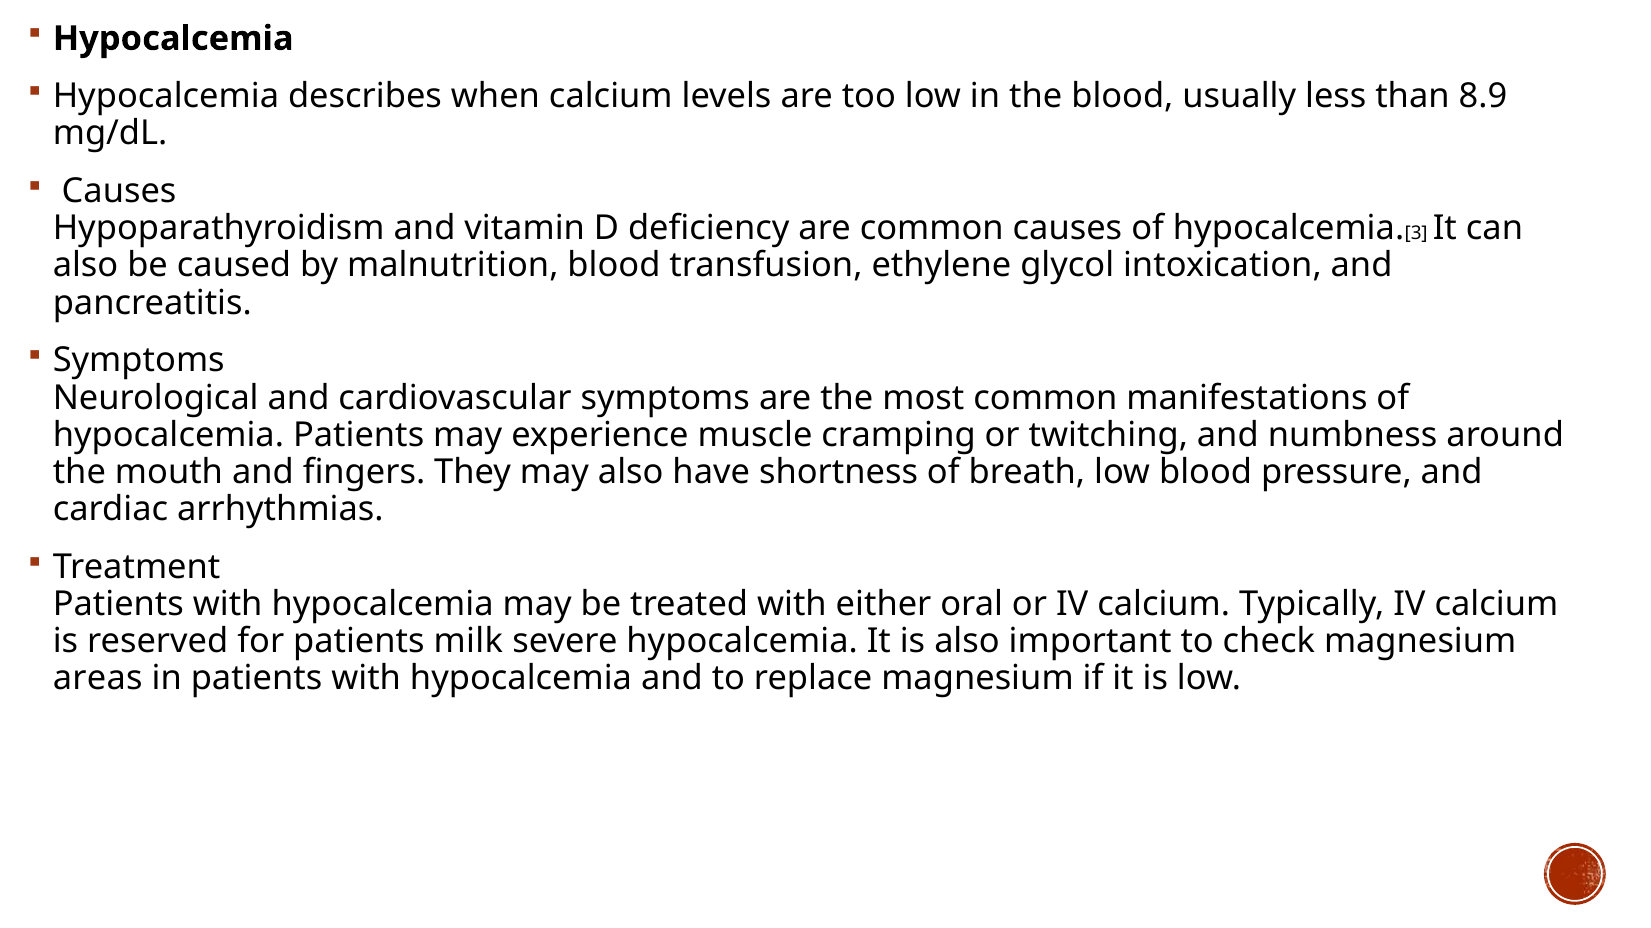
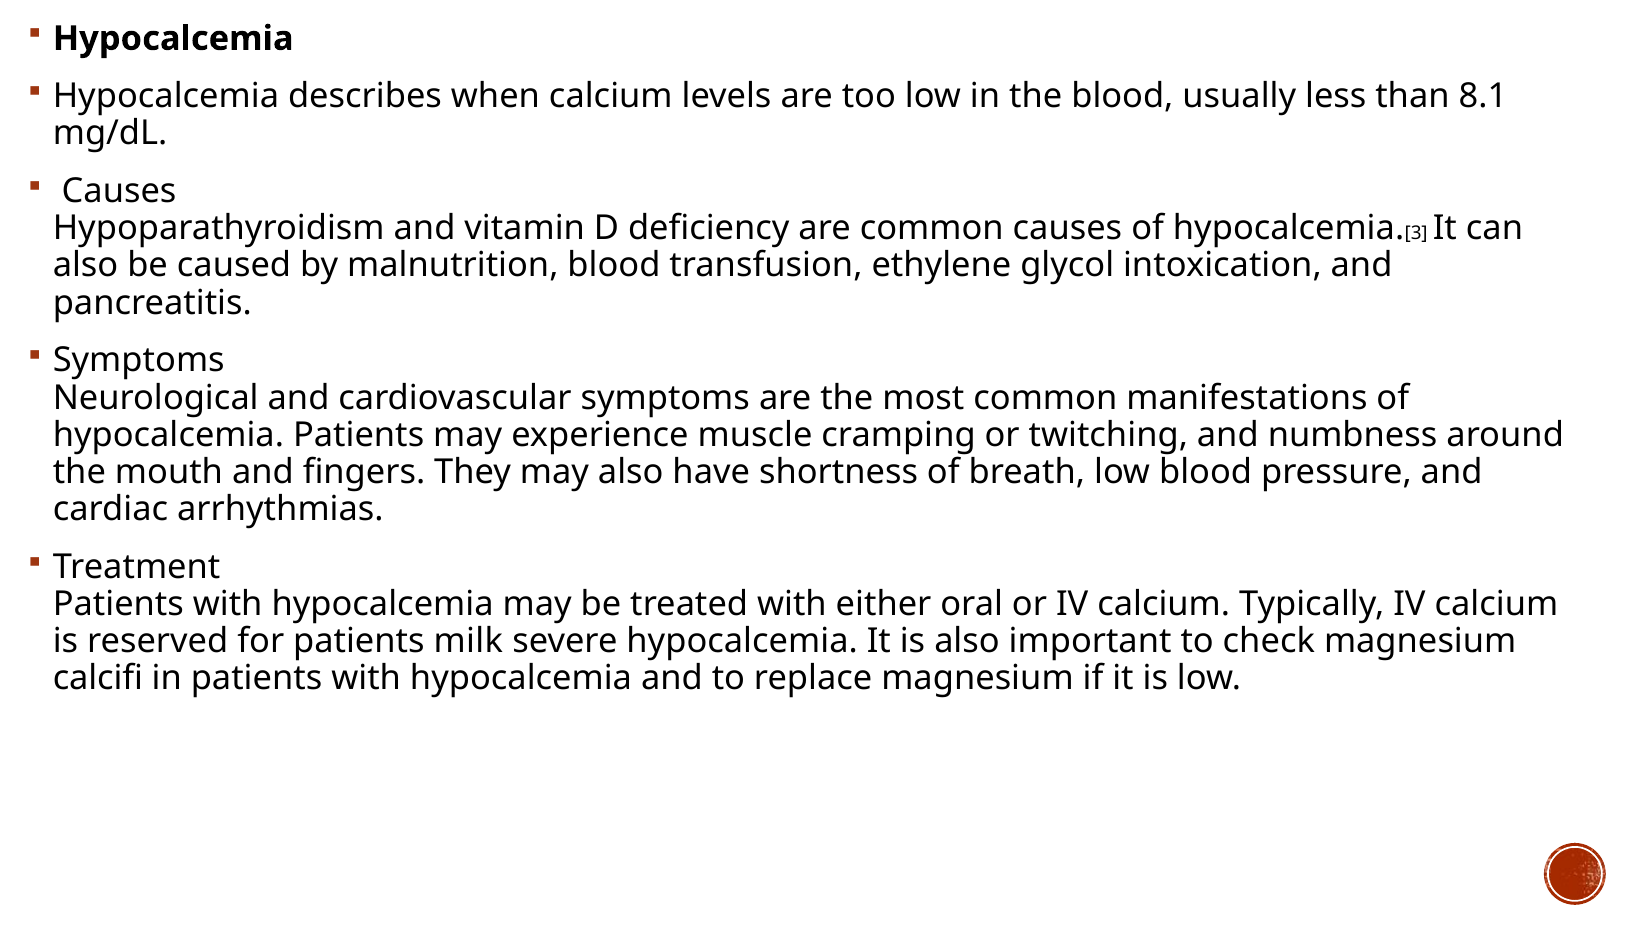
8.9: 8.9 -> 8.1
areas: areas -> calcifi
